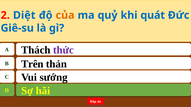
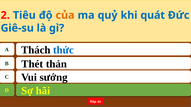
Diệt: Diệt -> Tiêu
thức colour: purple -> blue
Trên: Trên -> Thét
